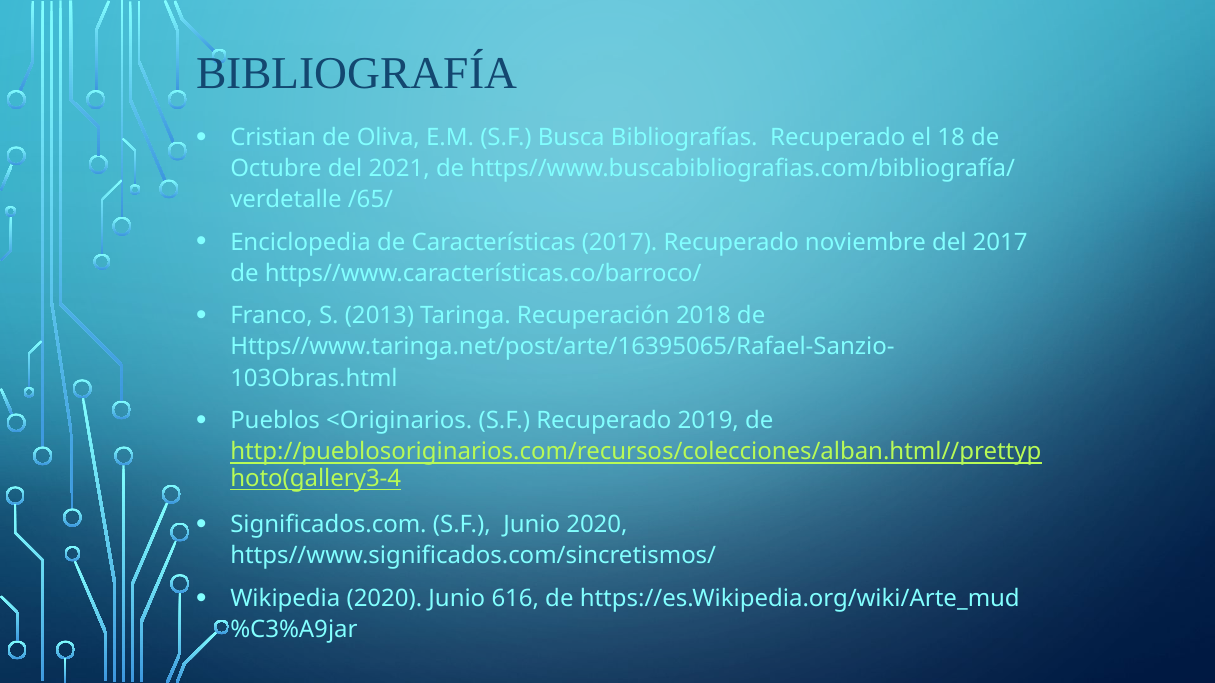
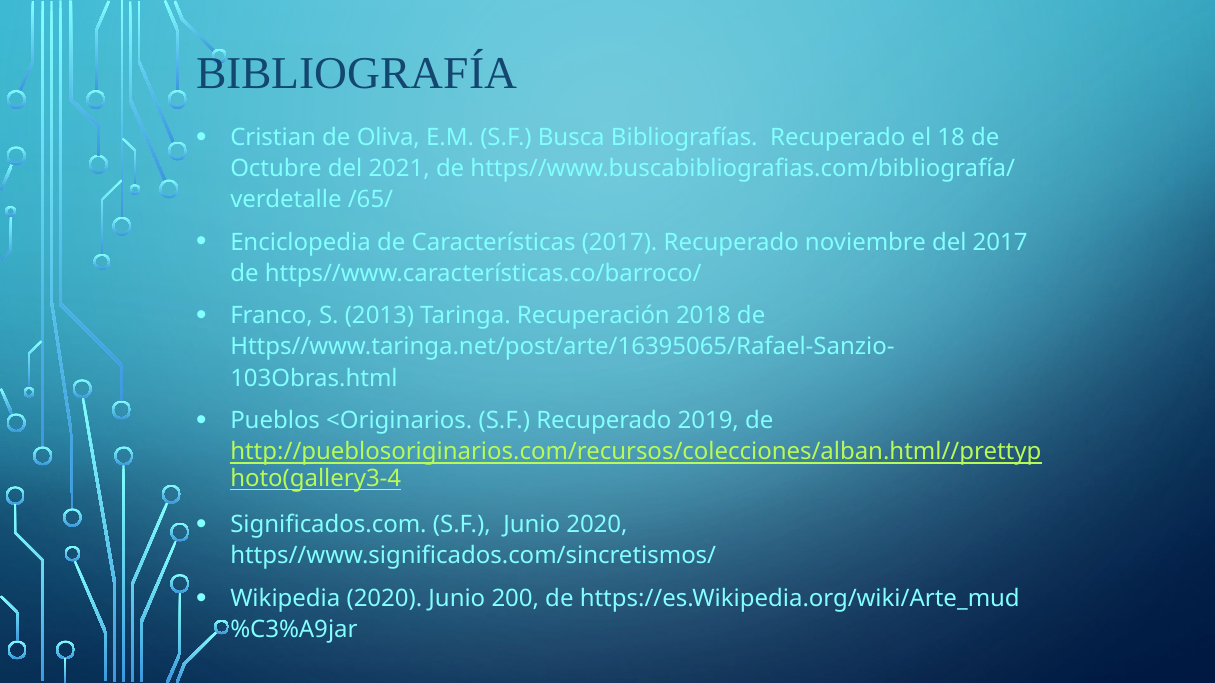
616: 616 -> 200
